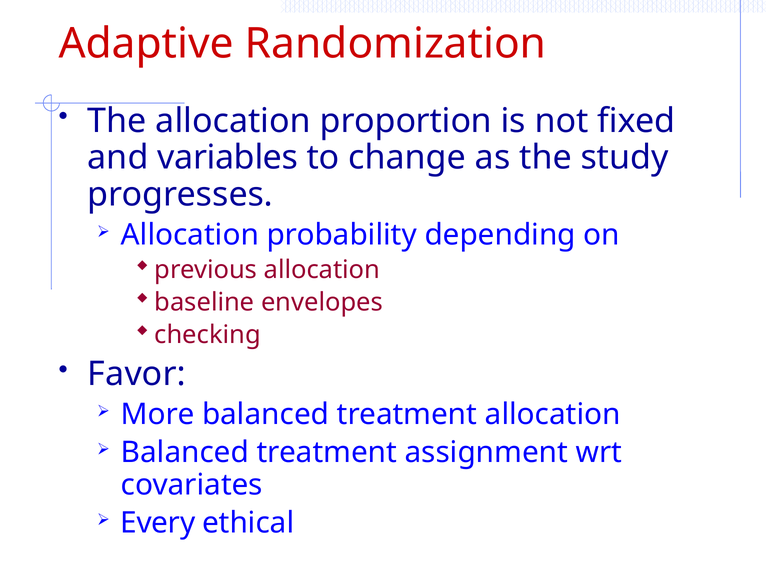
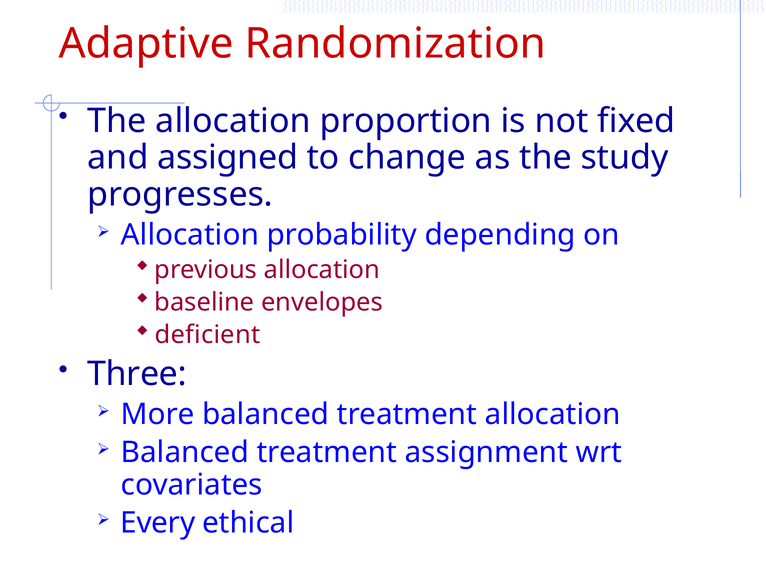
variables: variables -> assigned
checking: checking -> deficient
Favor: Favor -> Three
